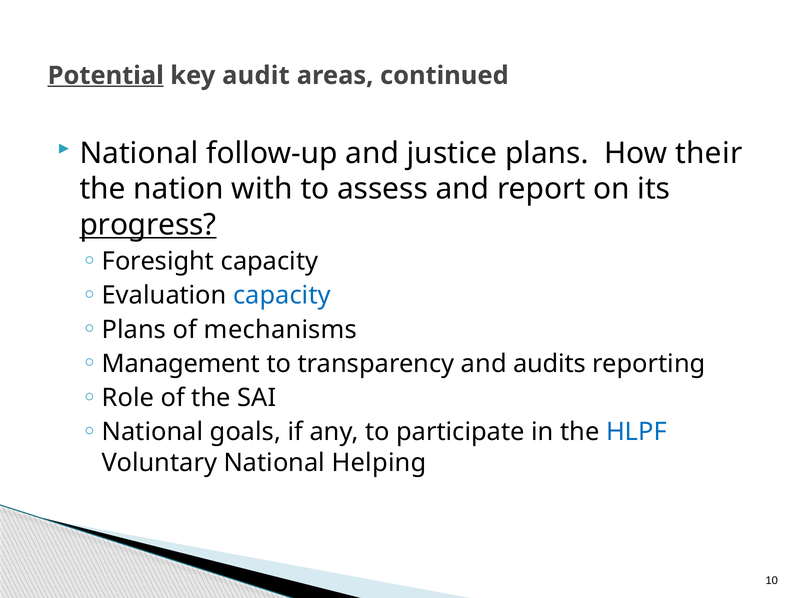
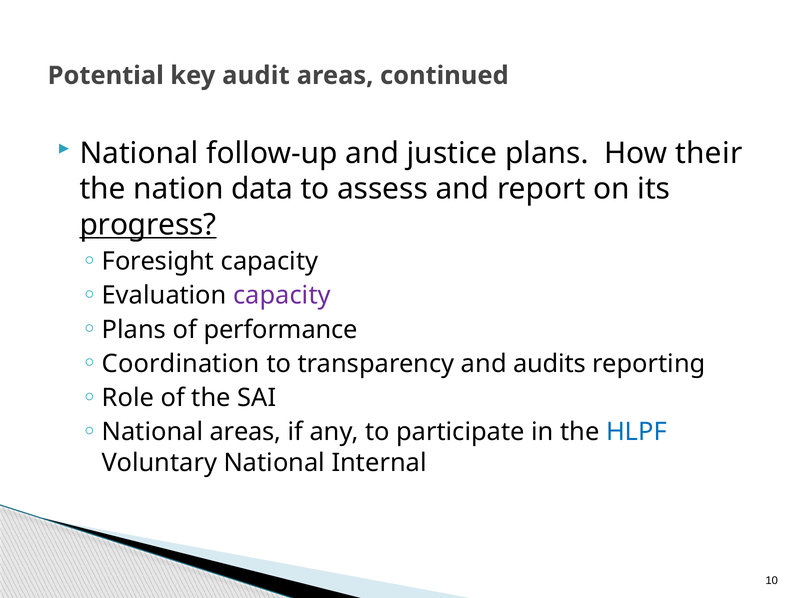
Potential underline: present -> none
with: with -> data
capacity at (282, 295) colour: blue -> purple
mechanisms: mechanisms -> performance
Management: Management -> Coordination
National goals: goals -> areas
Helping: Helping -> Internal
